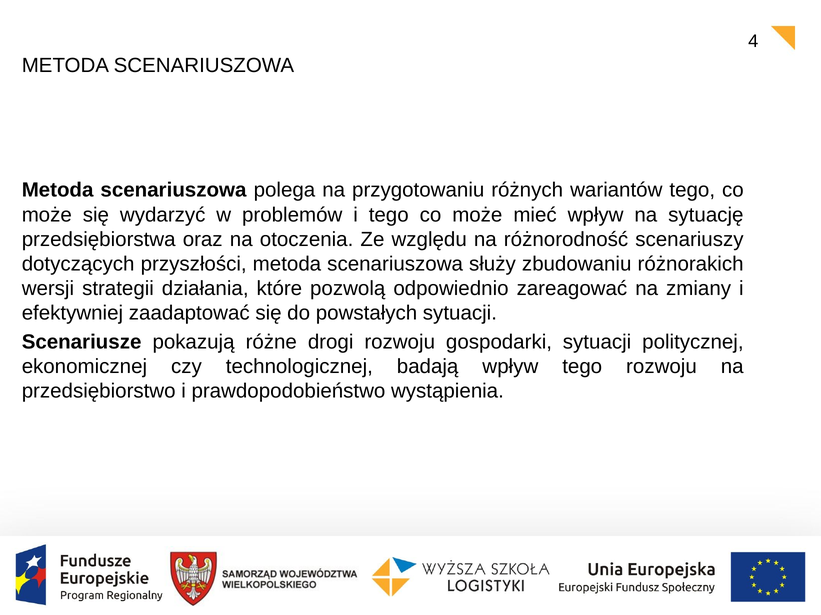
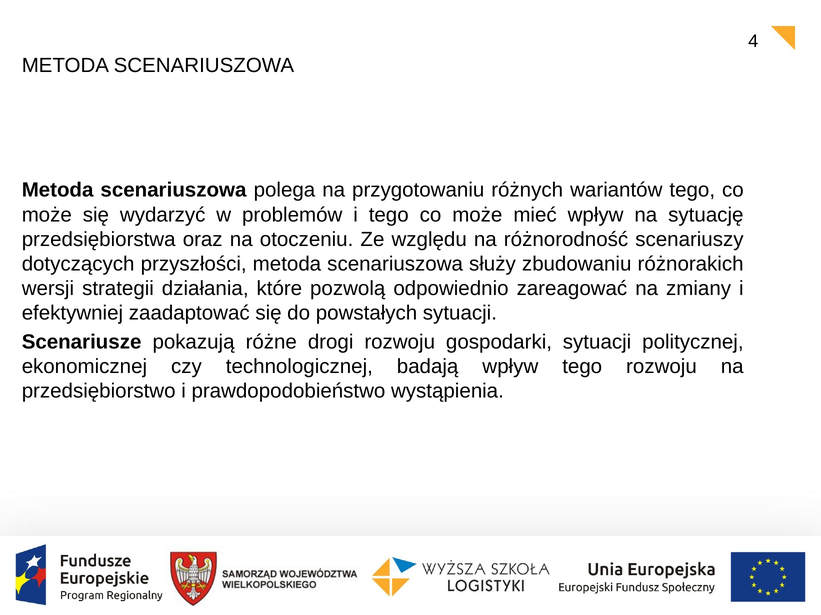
otoczenia: otoczenia -> otoczeniu
